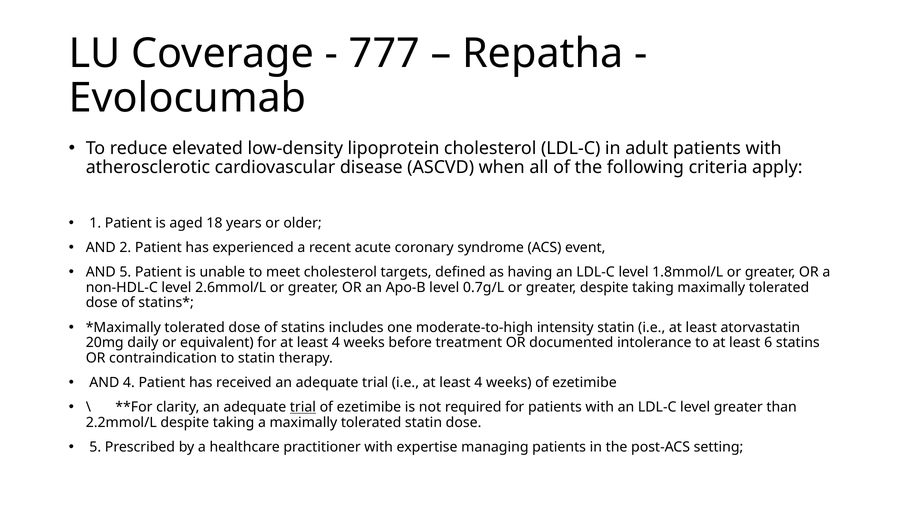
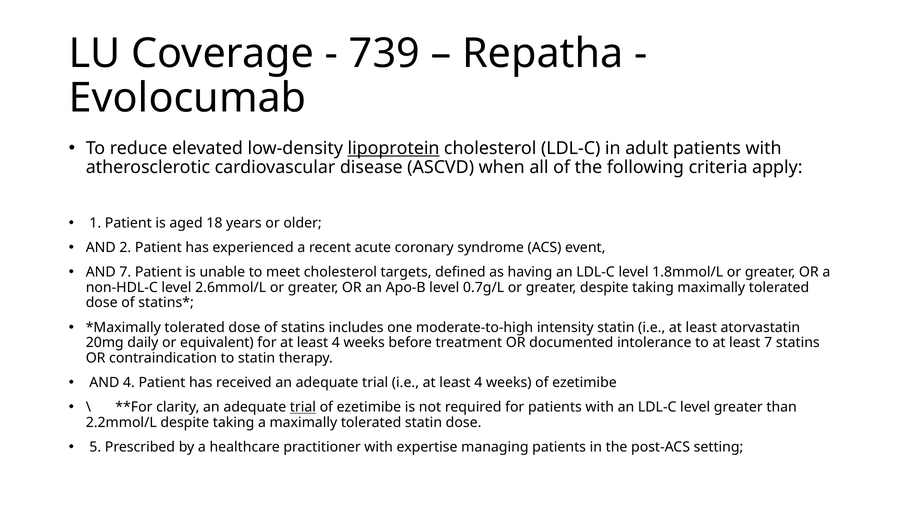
777: 777 -> 739
lipoprotein underline: none -> present
AND 5: 5 -> 7
least 6: 6 -> 7
